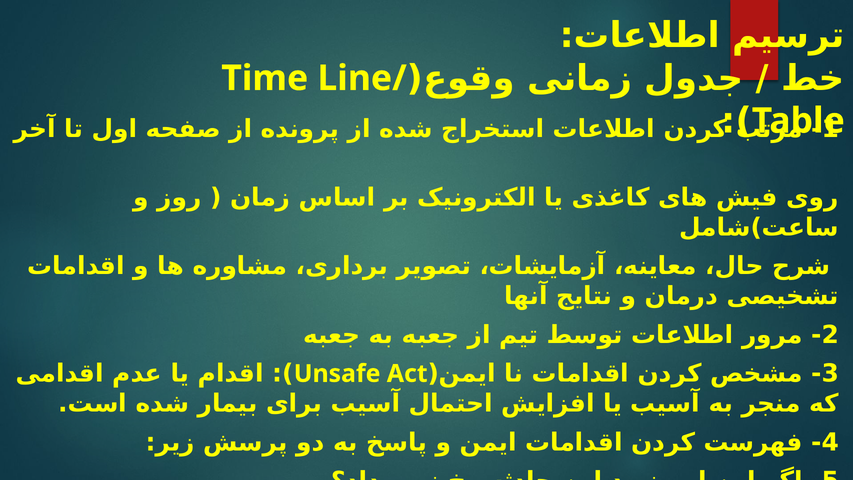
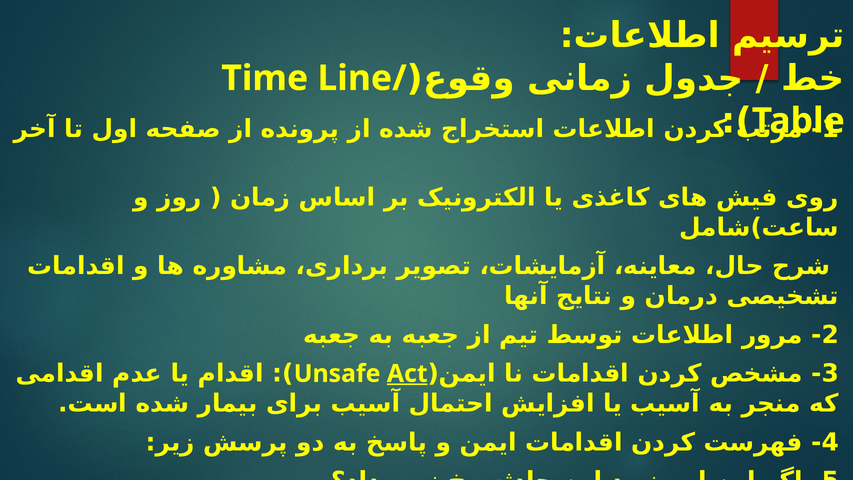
Act underline: none -> present
